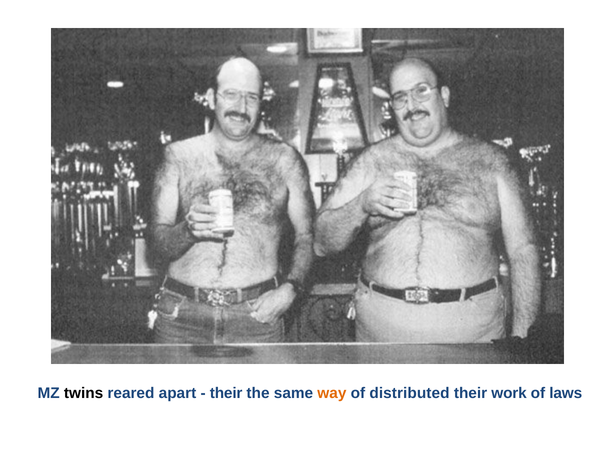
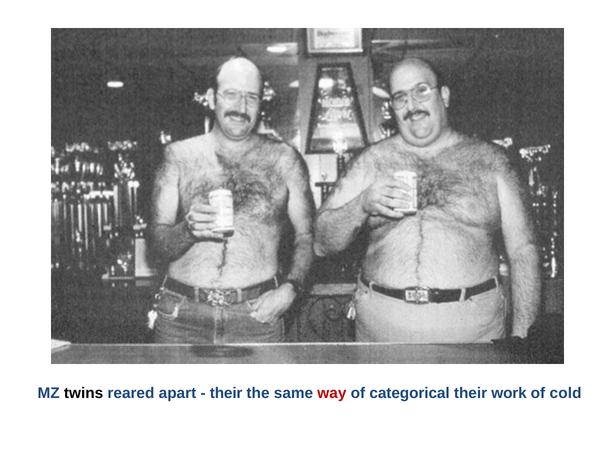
way colour: orange -> red
distributed: distributed -> categorical
laws: laws -> cold
